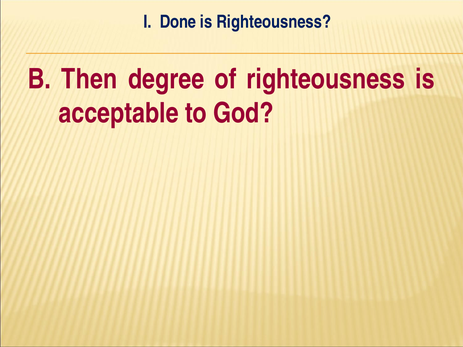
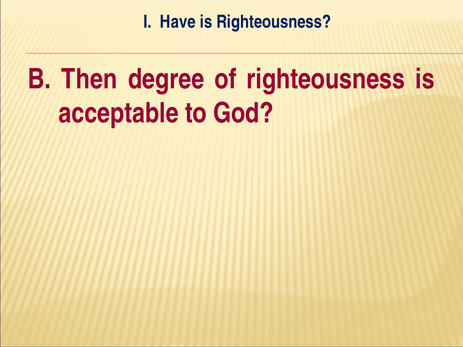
Done: Done -> Have
